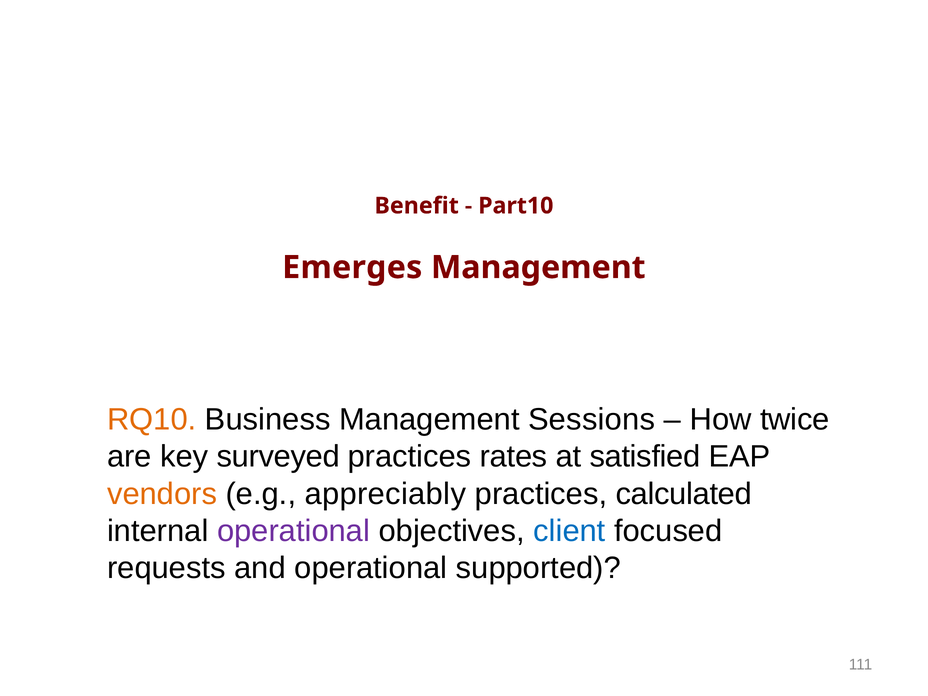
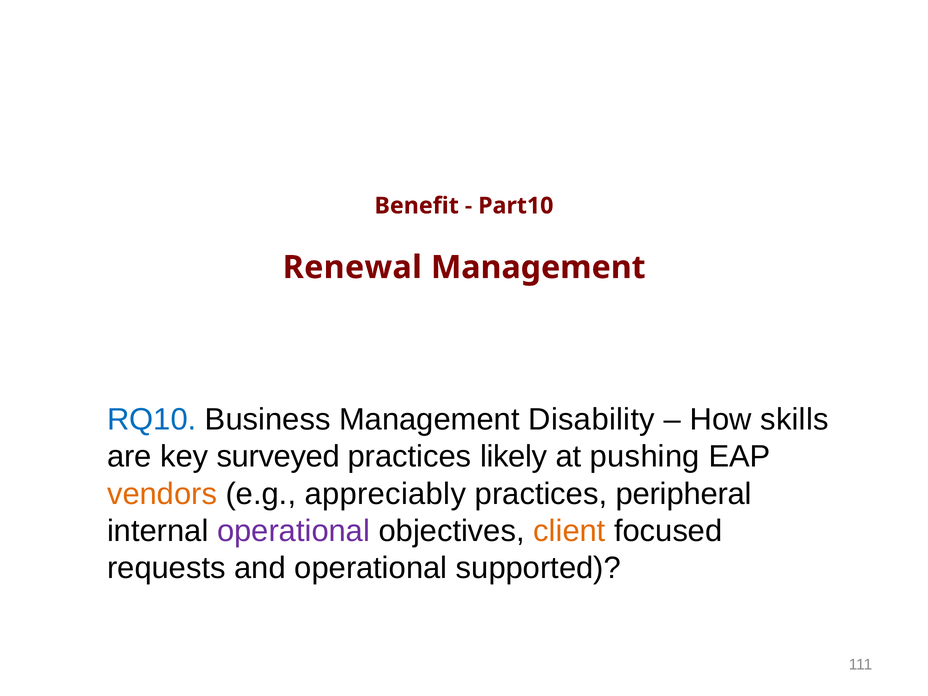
Emerges: Emerges -> Renewal
RQ10 colour: orange -> blue
Sessions: Sessions -> Disability
twice: twice -> skills
rates: rates -> likely
satisfied: satisfied -> pushing
calculated: calculated -> peripheral
client colour: blue -> orange
